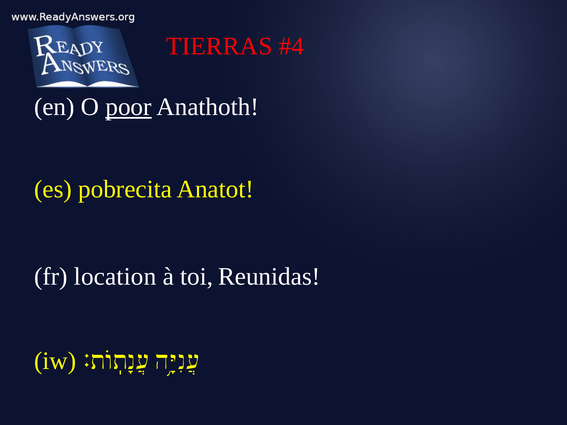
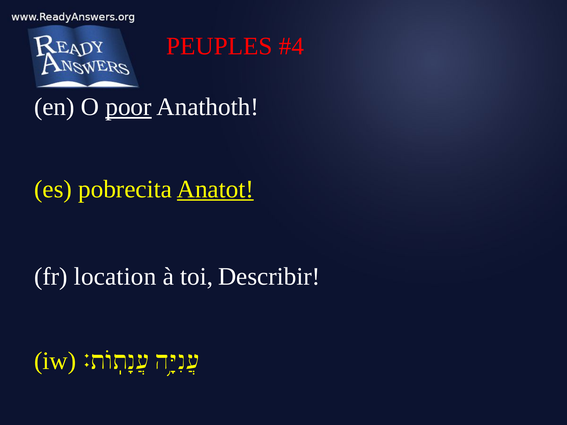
TIERRAS: TIERRAS -> PEUPLES
Anatot underline: none -> present
Reunidas: Reunidas -> Describir
